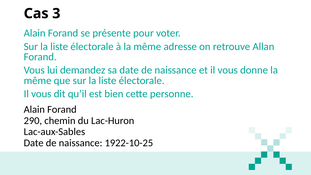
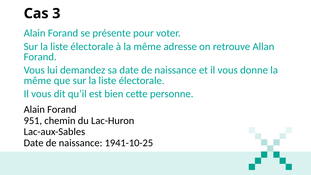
290: 290 -> 951
1922-10-25: 1922-10-25 -> 1941-10-25
